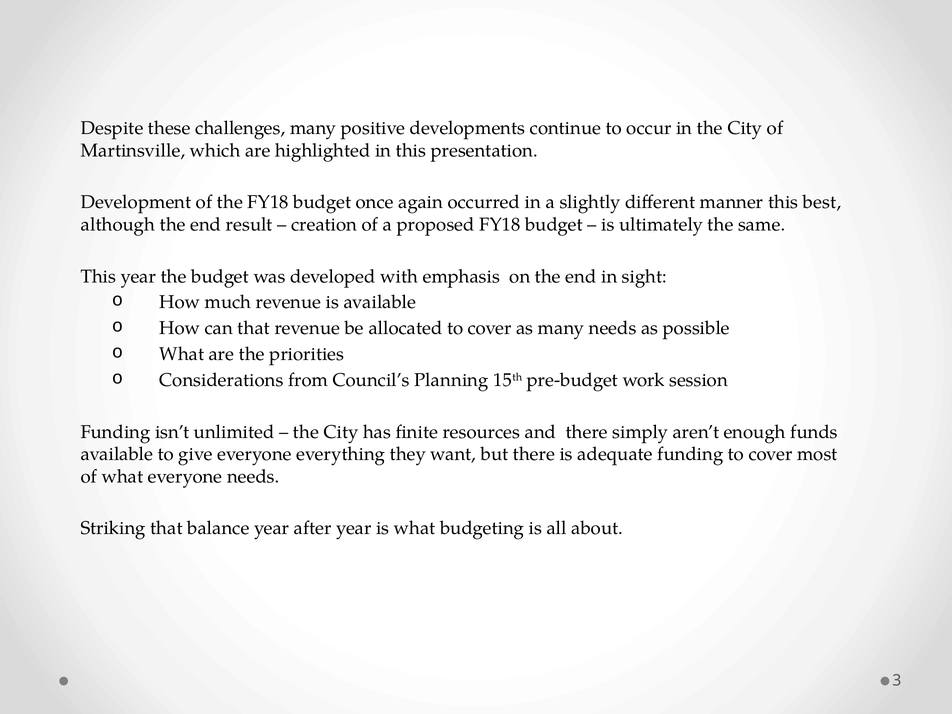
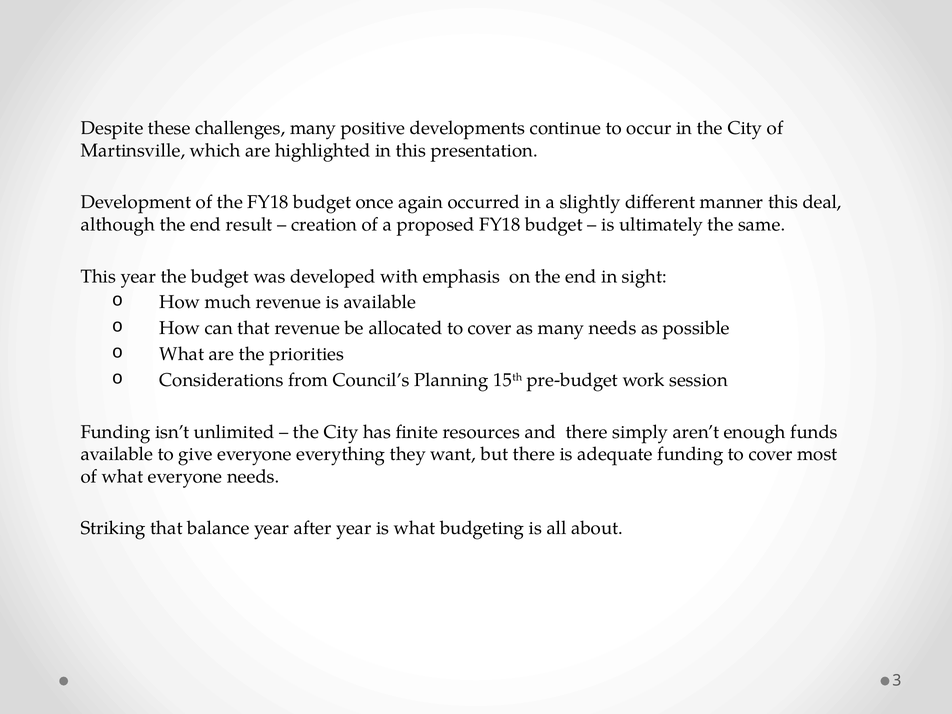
best: best -> deal
